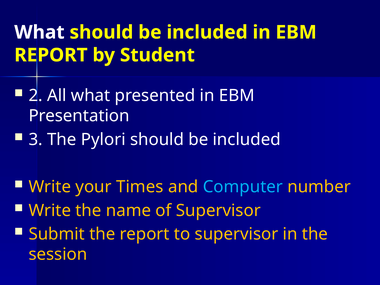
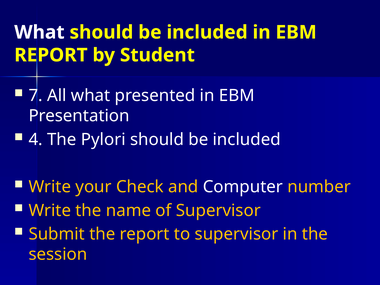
2: 2 -> 7
3: 3 -> 4
Times: Times -> Check
Computer colour: light blue -> white
